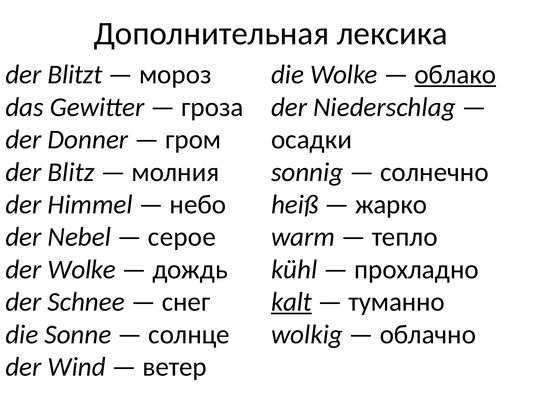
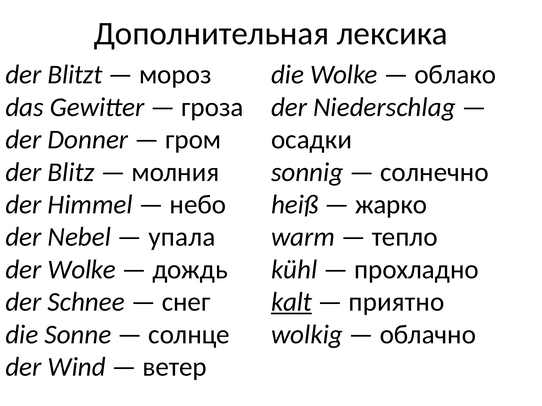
облако underline: present -> none
серое: серое -> упала
туманно: туманно -> приятно
